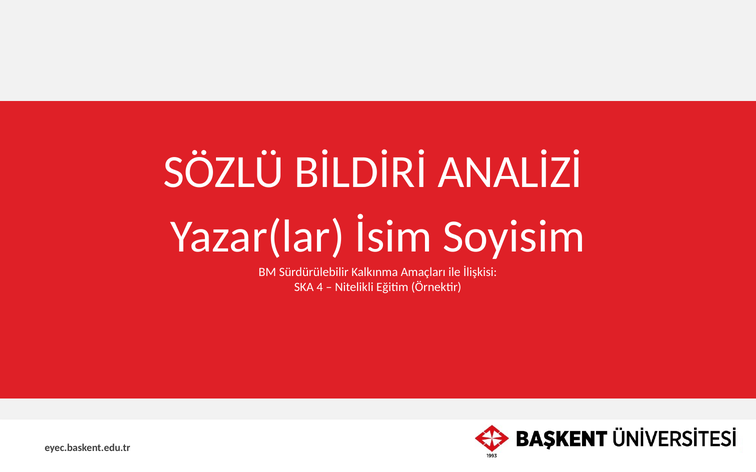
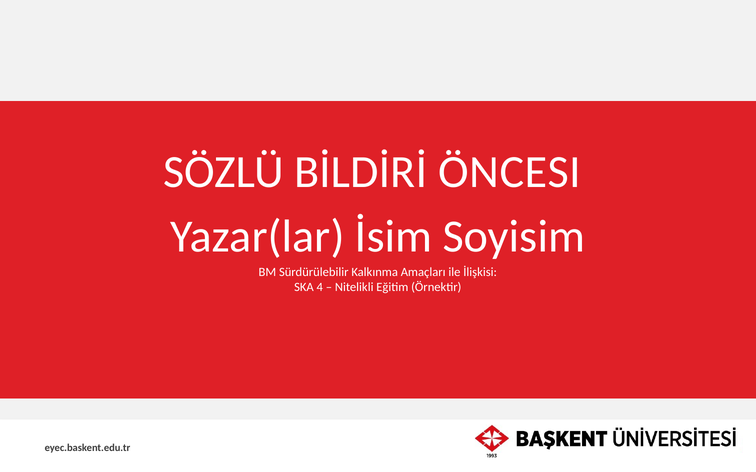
ANALİZİ: ANALİZİ -> ÖNCESI
